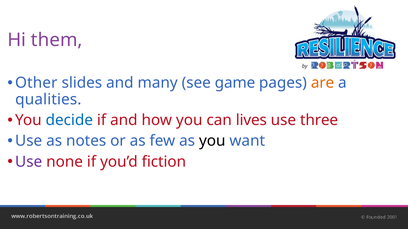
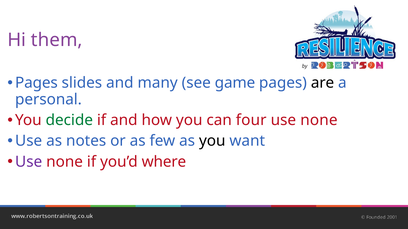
Other at (36, 83): Other -> Pages
are colour: orange -> black
qualities: qualities -> personal
decide colour: blue -> green
lives: lives -> four
three at (319, 120): three -> none
fiction: fiction -> where
